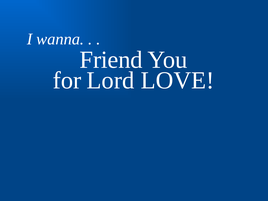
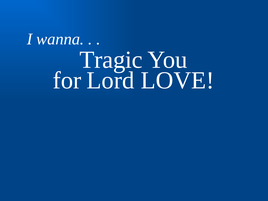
Friend: Friend -> Tragic
